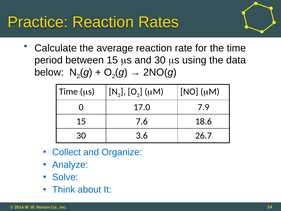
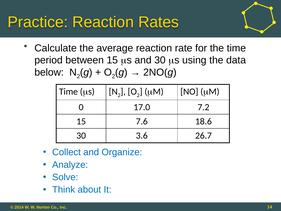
7.9: 7.9 -> 7.2
